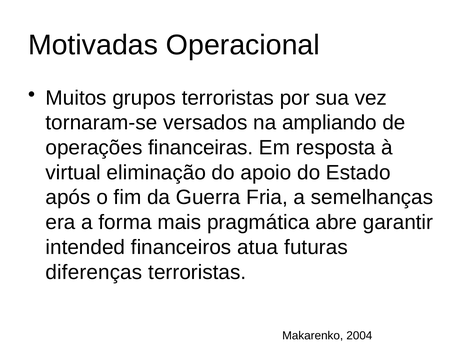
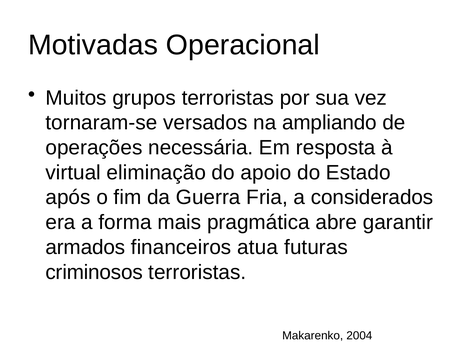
financeiras: financeiras -> necessária
semelhanças: semelhanças -> considerados
intended: intended -> armados
diferenças: diferenças -> criminosos
